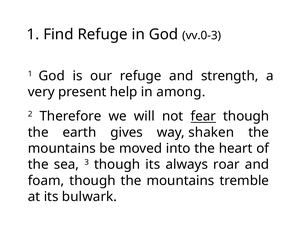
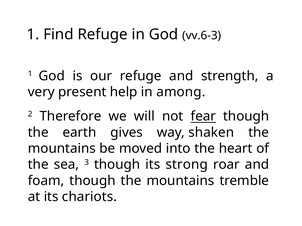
vv.0-3: vv.0-3 -> vv.6-3
always: always -> strong
bulwark: bulwark -> chariots
